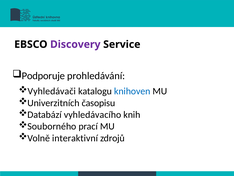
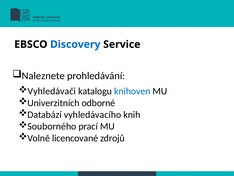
Discovery colour: purple -> blue
Podporuje: Podporuje -> Naleznete
časopisu: časopisu -> odborné
interaktivní: interaktivní -> licencované
